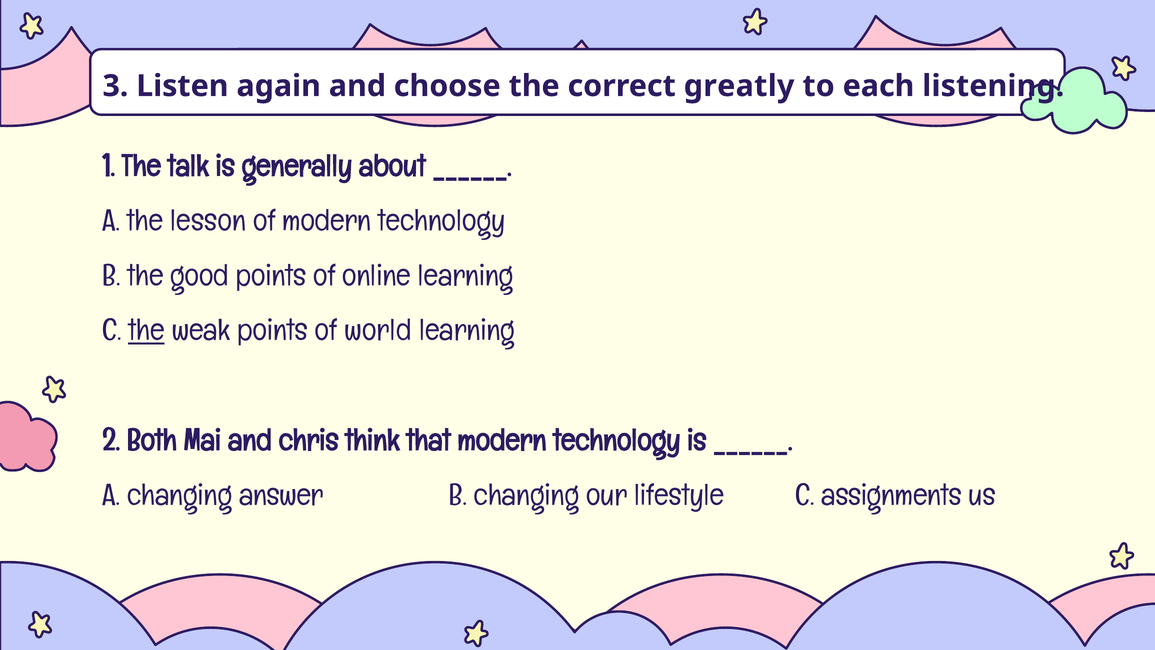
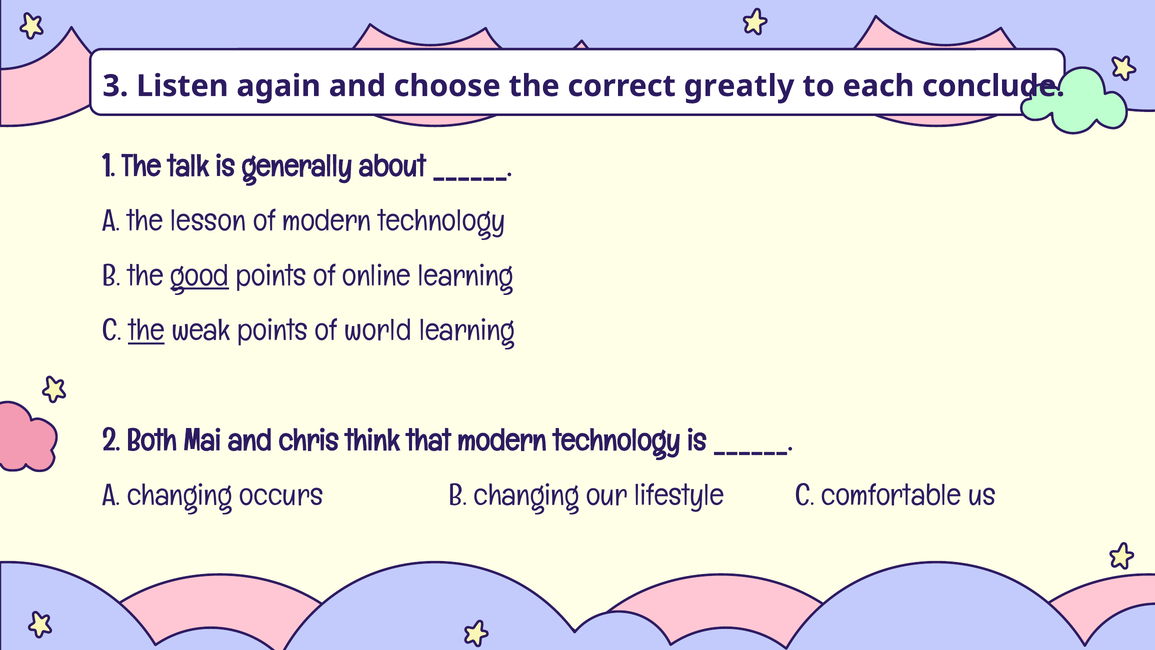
listening: listening -> conclude
good underline: none -> present
answer: answer -> occurs
assignments: assignments -> comfortable
